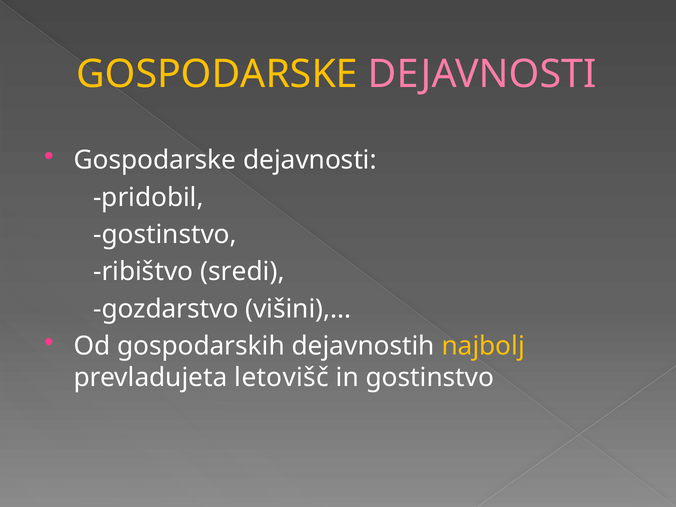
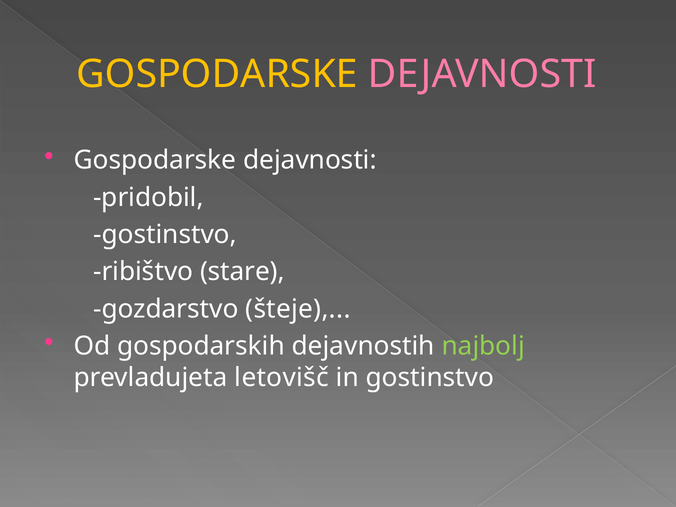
sredi: sredi -> stare
višini: višini -> šteje
najbolj colour: yellow -> light green
